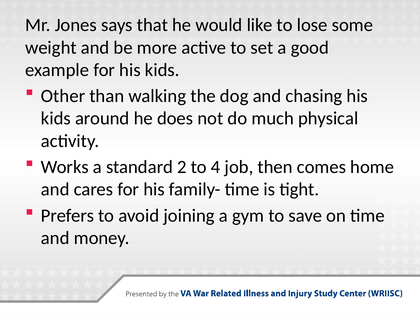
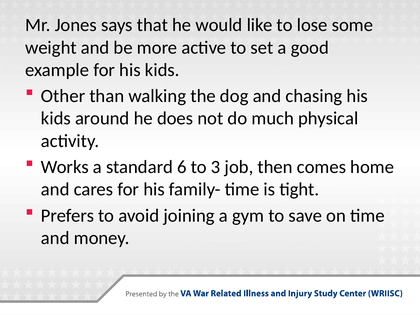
2: 2 -> 6
4: 4 -> 3
